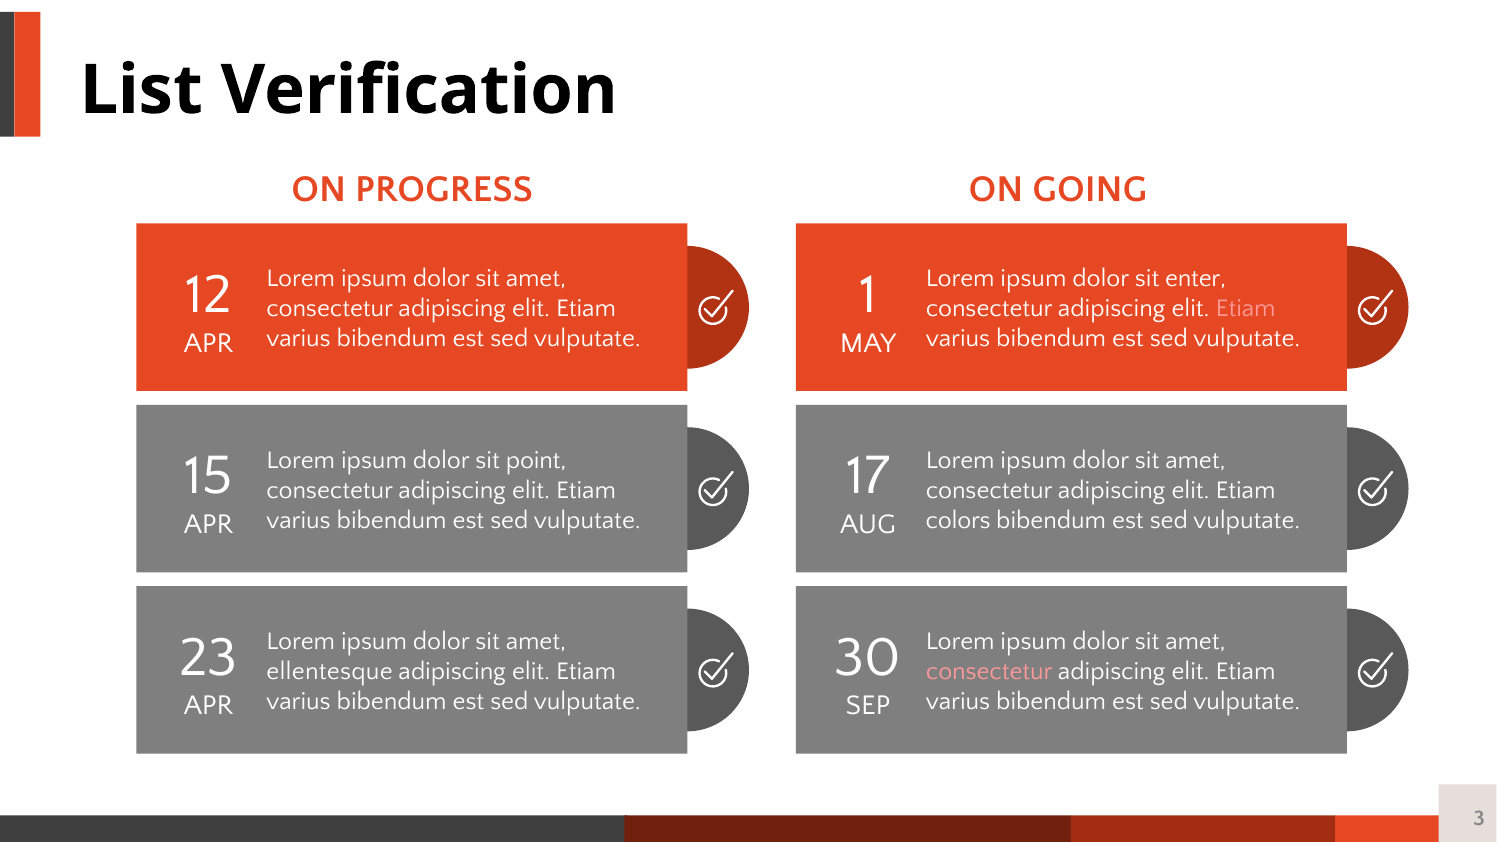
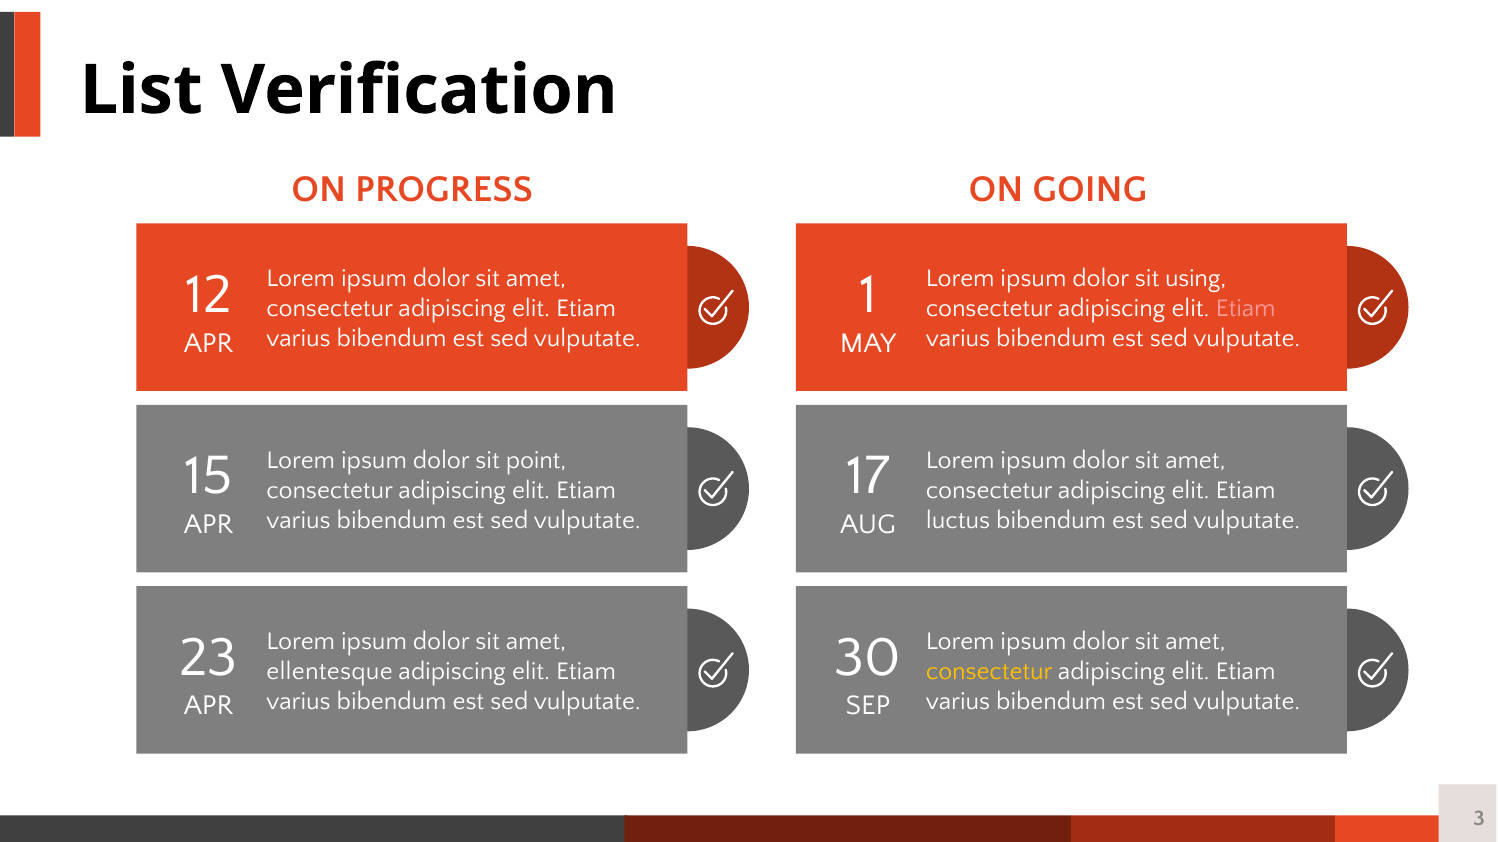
enter: enter -> using
colors: colors -> luctus
consectetur at (989, 672) colour: pink -> yellow
